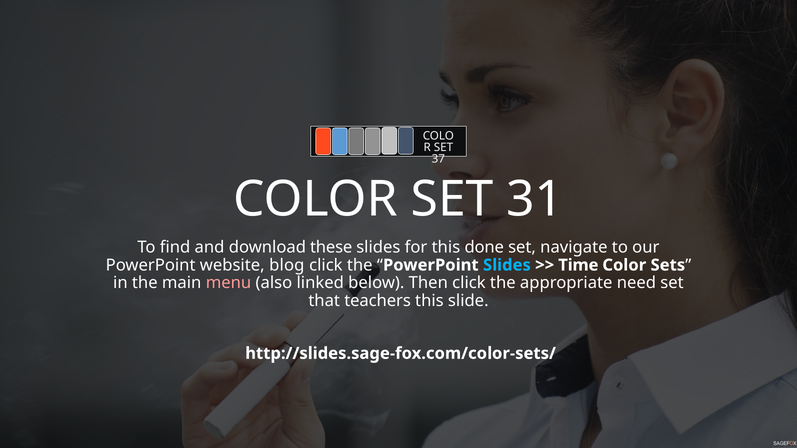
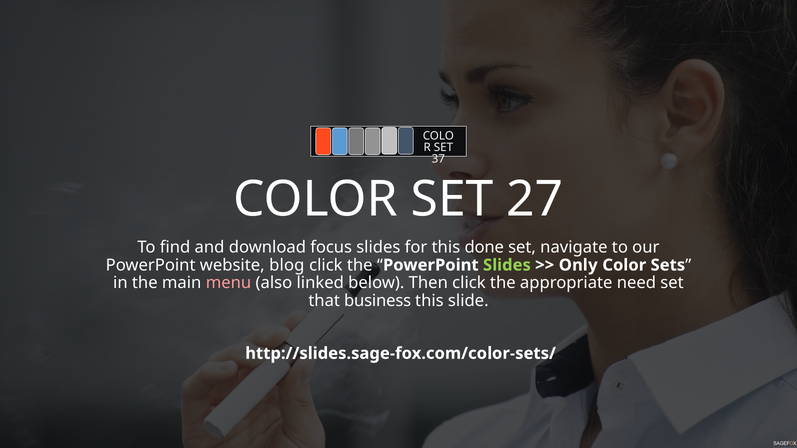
31: 31 -> 27
these: these -> focus
Slides at (507, 265) colour: light blue -> light green
Time: Time -> Only
teachers: teachers -> business
